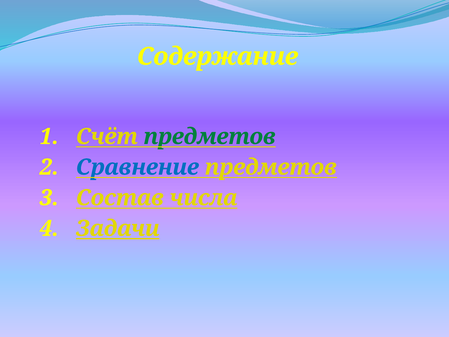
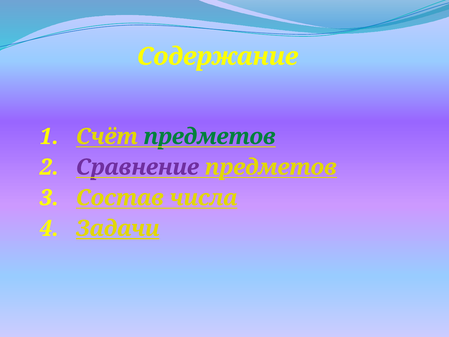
Сравнение colour: blue -> purple
